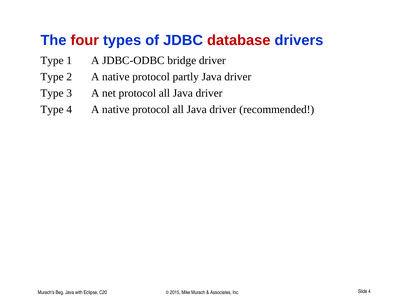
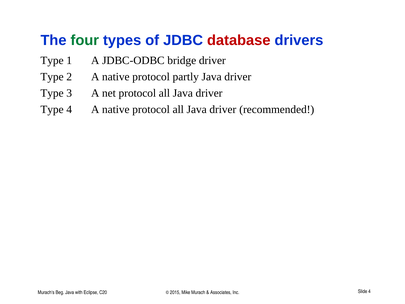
four colour: red -> green
